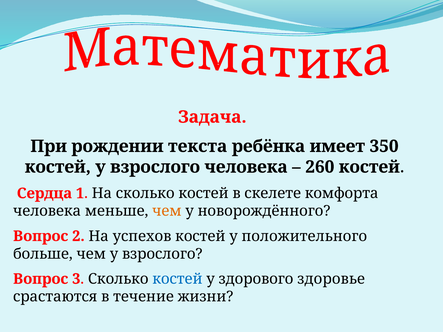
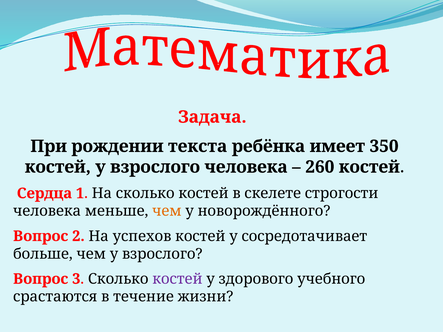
комфорта: комфорта -> строгости
положительного: положительного -> сосредотачивает
костей at (177, 279) colour: blue -> purple
здоровье: здоровье -> учебного
